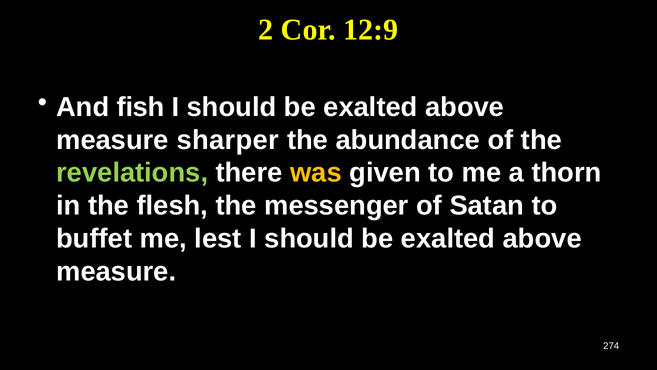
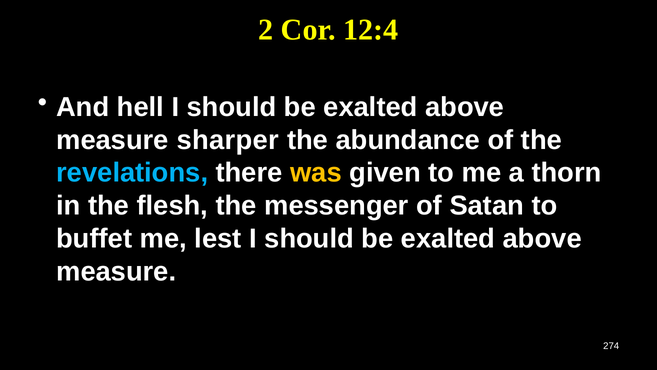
12:9: 12:9 -> 12:4
fish: fish -> hell
revelations colour: light green -> light blue
